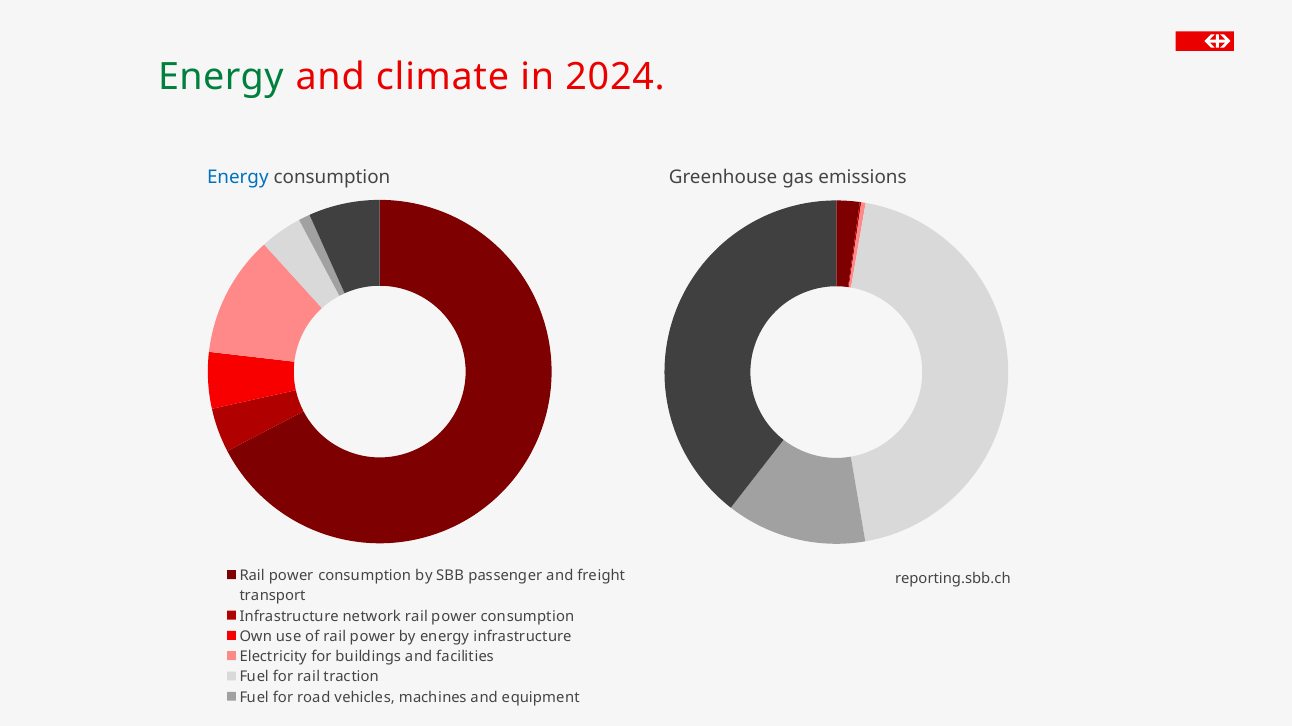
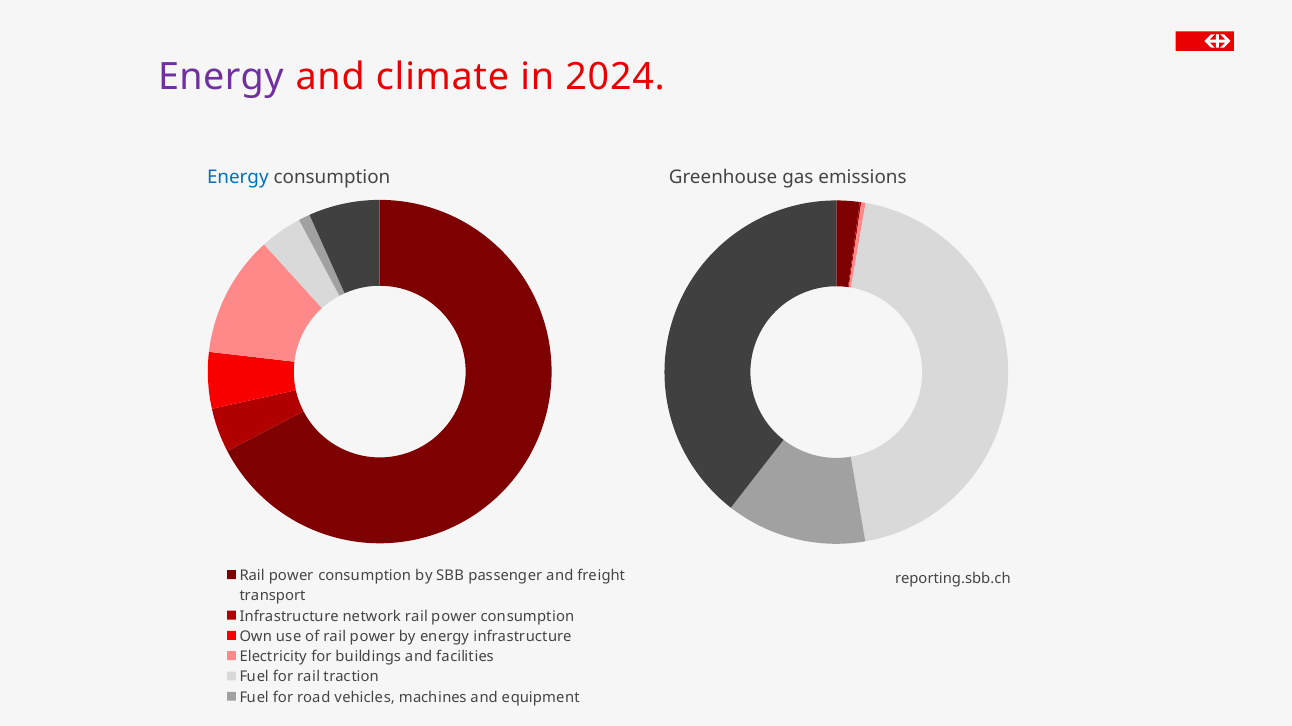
Energy at (221, 78) colour: green -> purple
